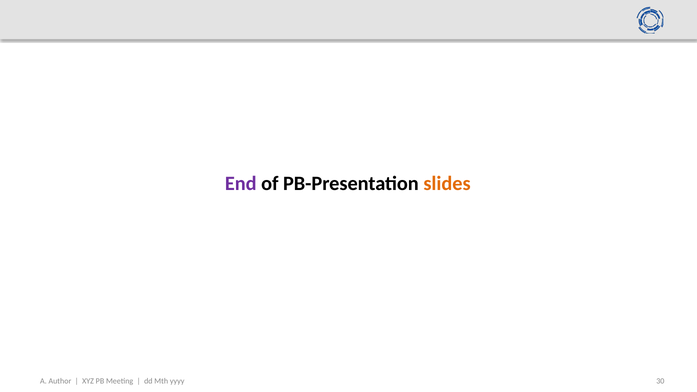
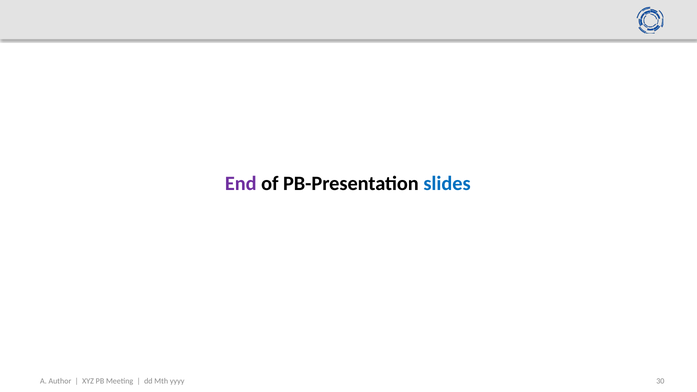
slides colour: orange -> blue
